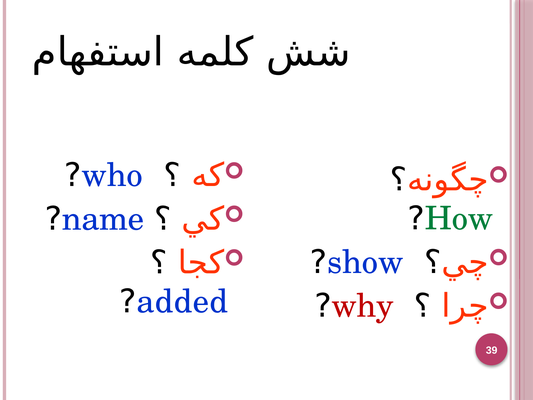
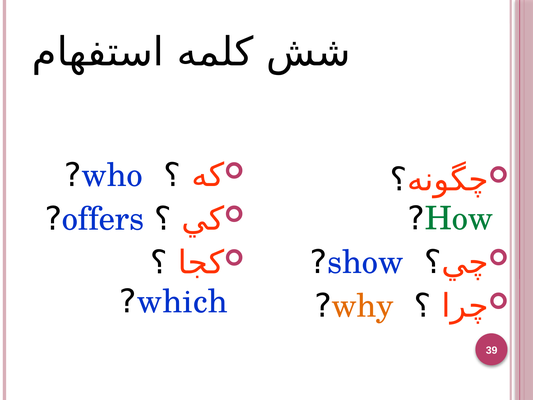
name: name -> offers
added: added -> which
why colour: red -> orange
